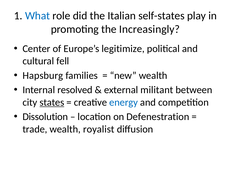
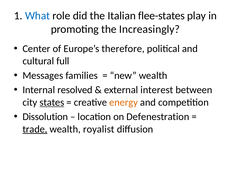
self-states: self-states -> flee-states
legitimize: legitimize -> therefore
fell: fell -> full
Hapsburg: Hapsburg -> Messages
militant: militant -> interest
energy colour: blue -> orange
trade underline: none -> present
